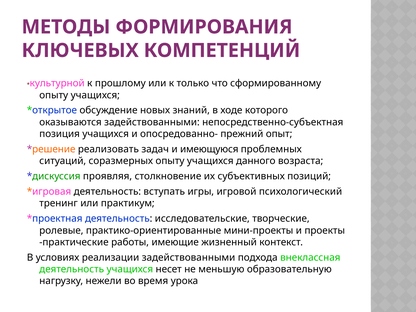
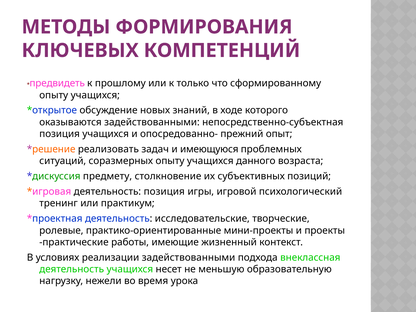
культурной: культурной -> предвидеть
проявляя: проявляя -> предмету
деятельность вступать: вступать -> позиция
